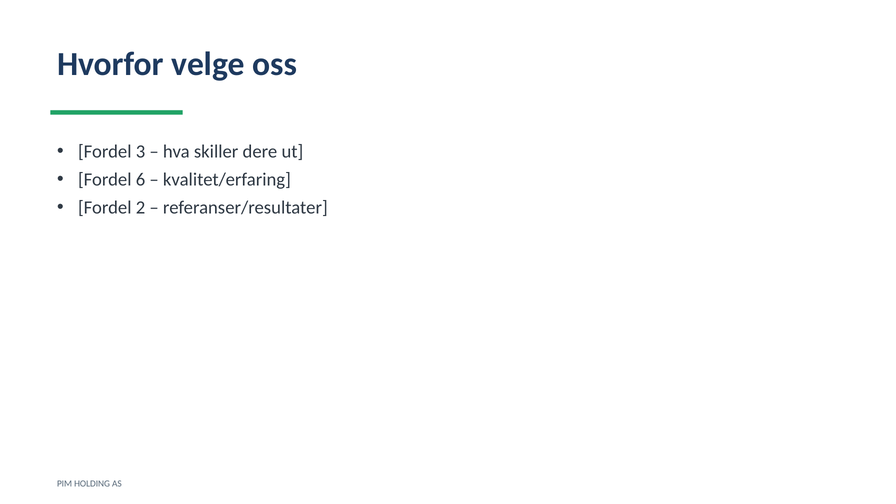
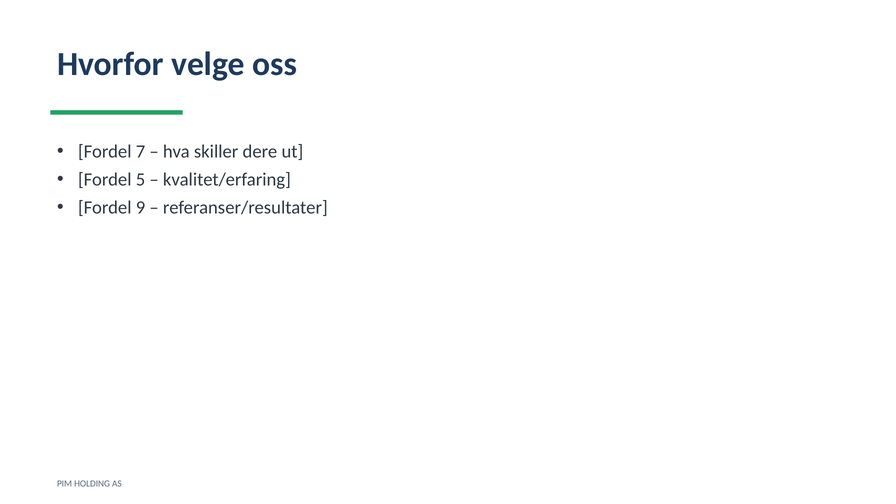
3: 3 -> 7
6: 6 -> 5
2: 2 -> 9
